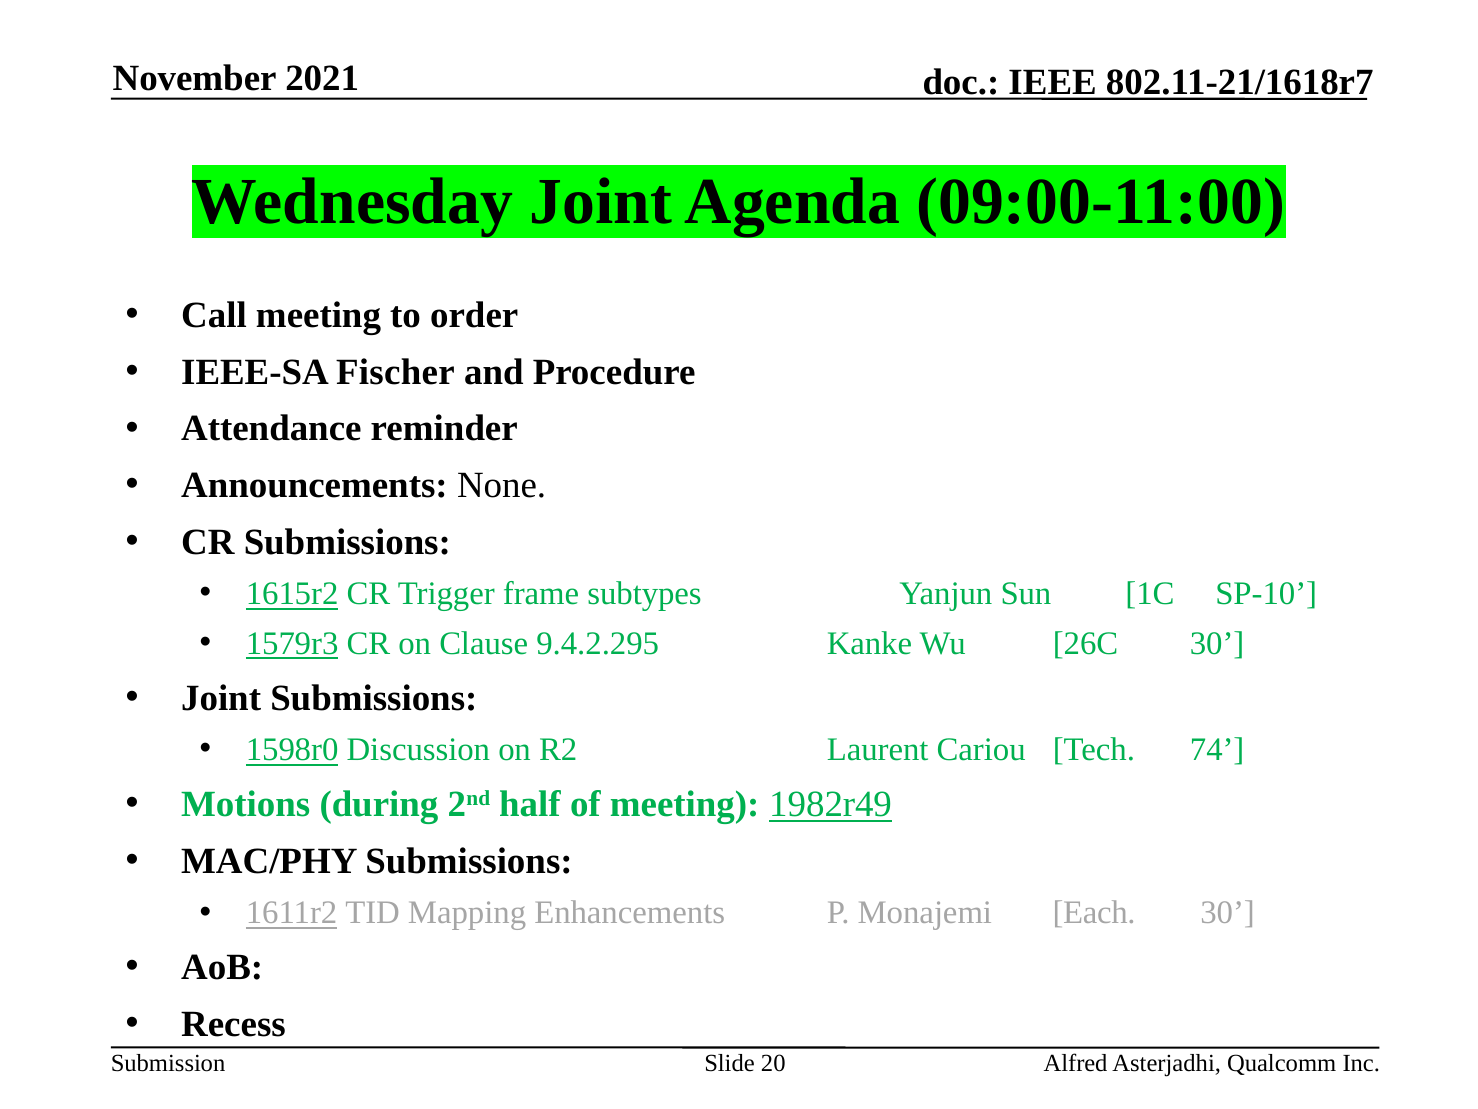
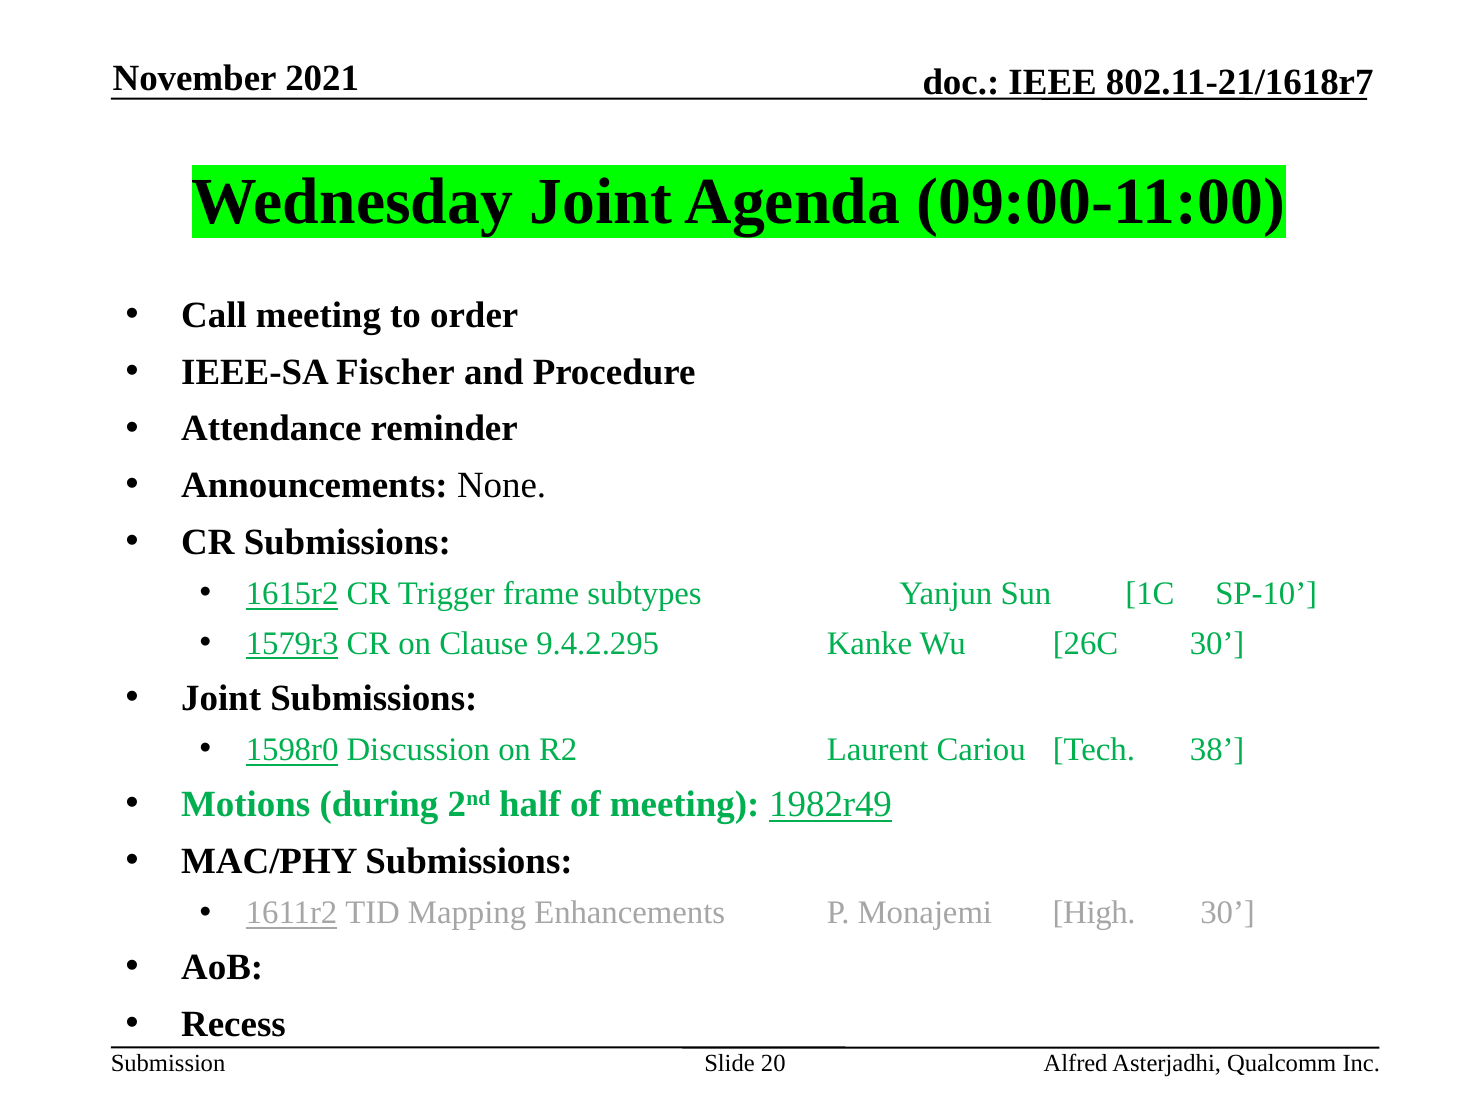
74: 74 -> 38
Each: Each -> High
